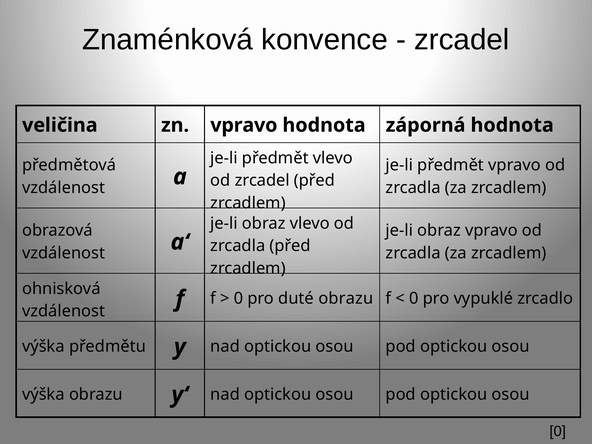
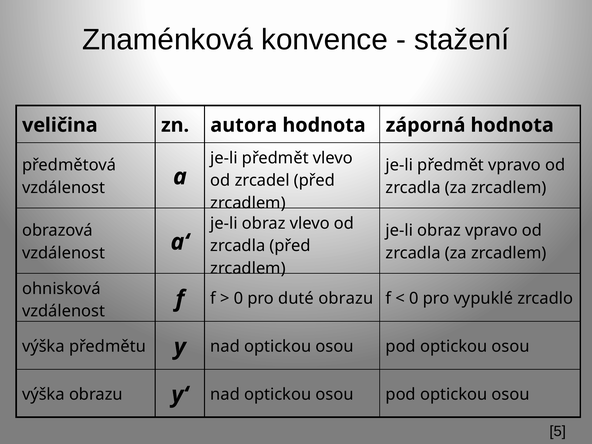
zrcadel at (462, 40): zrcadel -> stažení
zn vpravo: vpravo -> autora
0 at (558, 431): 0 -> 5
